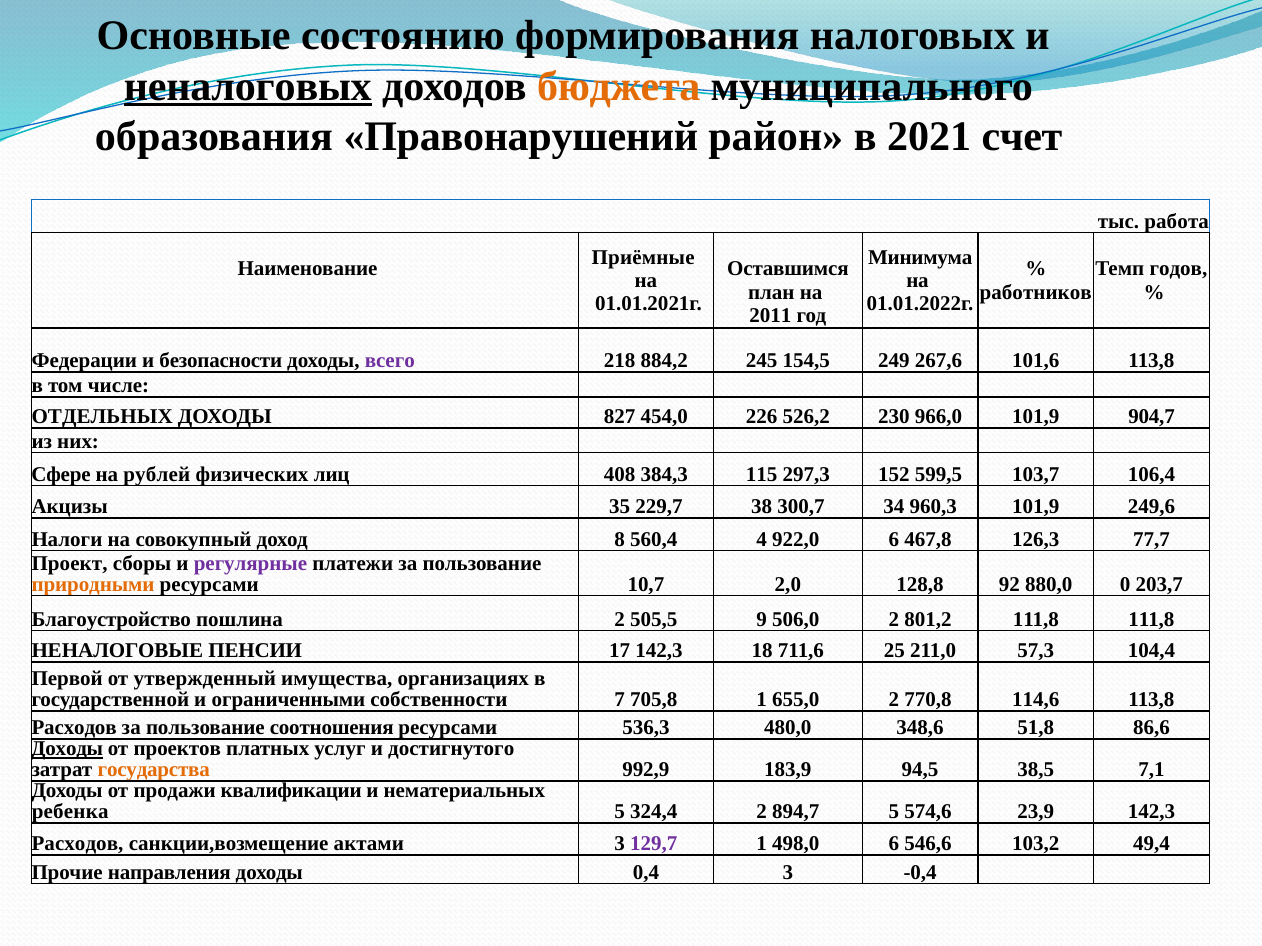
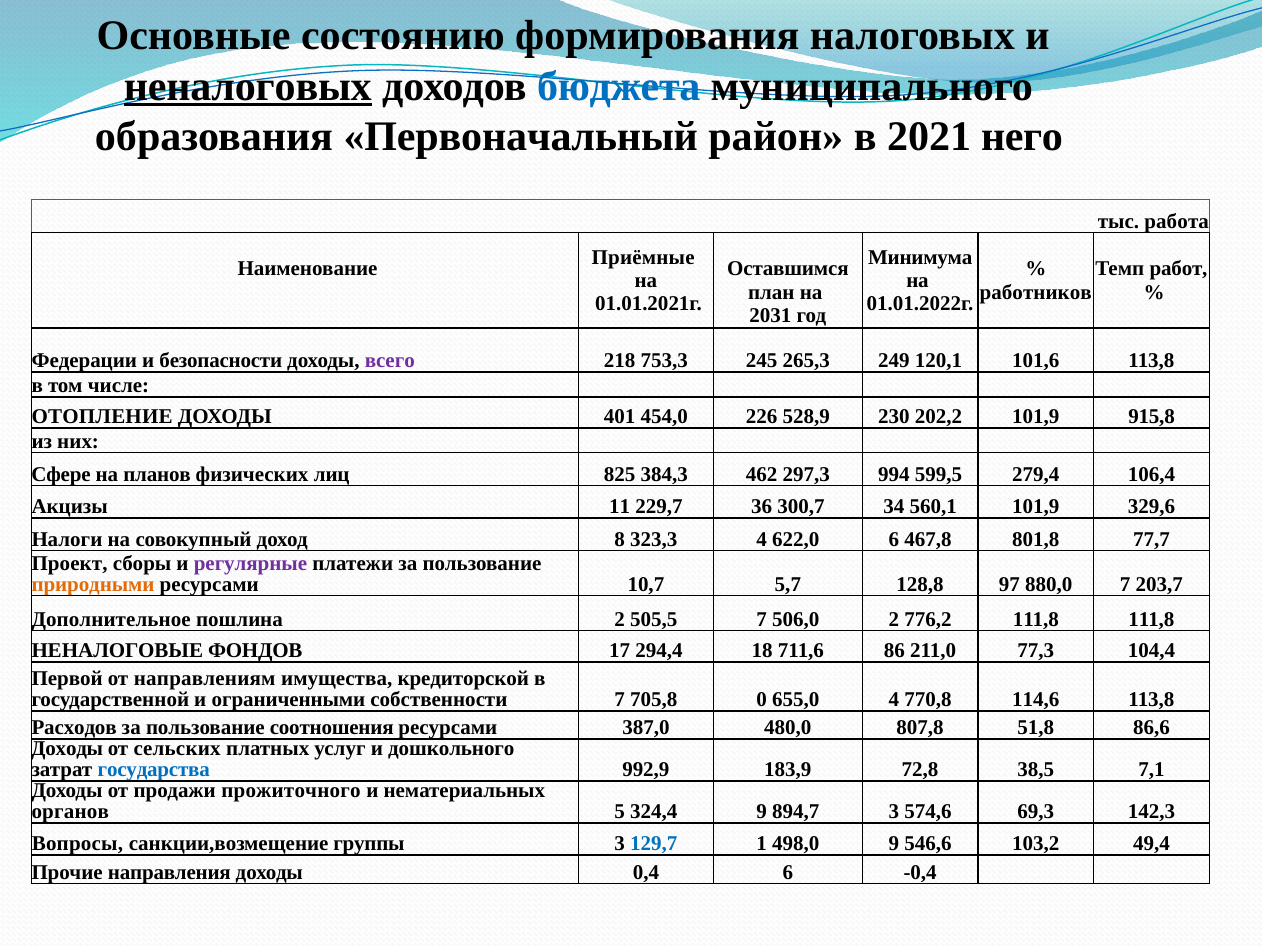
бюджета colour: orange -> blue
Правонарушений: Правонарушений -> Первоначальный
счет: счет -> него
годов: годов -> работ
2011: 2011 -> 2031
884,2: 884,2 -> 753,3
154,5: 154,5 -> 265,3
267,6: 267,6 -> 120,1
ОТДЕЛЬНЫХ: ОТДЕЛЬНЫХ -> ОТОПЛЕНИЕ
827: 827 -> 401
526,2: 526,2 -> 528,9
966,0: 966,0 -> 202,2
904,7: 904,7 -> 915,8
рублей: рублей -> планов
408: 408 -> 825
115: 115 -> 462
152: 152 -> 994
103,7: 103,7 -> 279,4
35: 35 -> 11
38: 38 -> 36
960,3: 960,3 -> 560,1
249,6: 249,6 -> 329,6
560,4: 560,4 -> 323,3
922,0: 922,0 -> 622,0
126,3: 126,3 -> 801,8
2,0: 2,0 -> 5,7
92: 92 -> 97
880,0 0: 0 -> 7
Благоустройство: Благоустройство -> Дополнительное
505,5 9: 9 -> 7
801,2: 801,2 -> 776,2
ПЕНСИИ: ПЕНСИИ -> ФОНДОВ
17 142,3: 142,3 -> 294,4
25: 25 -> 86
57,3: 57,3 -> 77,3
утвержденный: утвержденный -> направлениям
организациях: организациях -> кредиторской
705,8 1: 1 -> 0
655,0 2: 2 -> 4
536,3: 536,3 -> 387,0
348,6: 348,6 -> 807,8
Доходы at (67, 749) underline: present -> none
проектов: проектов -> сельских
достигнутого: достигнутого -> дошкольного
государства colour: orange -> blue
94,5: 94,5 -> 72,8
квалификации: квалификации -> прожиточного
ребенка: ребенка -> органов
324,4 2: 2 -> 9
894,7 5: 5 -> 3
23,9: 23,9 -> 69,3
Расходов at (78, 844): Расходов -> Вопросы
актами: актами -> группы
129,7 colour: purple -> blue
498,0 6: 6 -> 9
0,4 3: 3 -> 6
